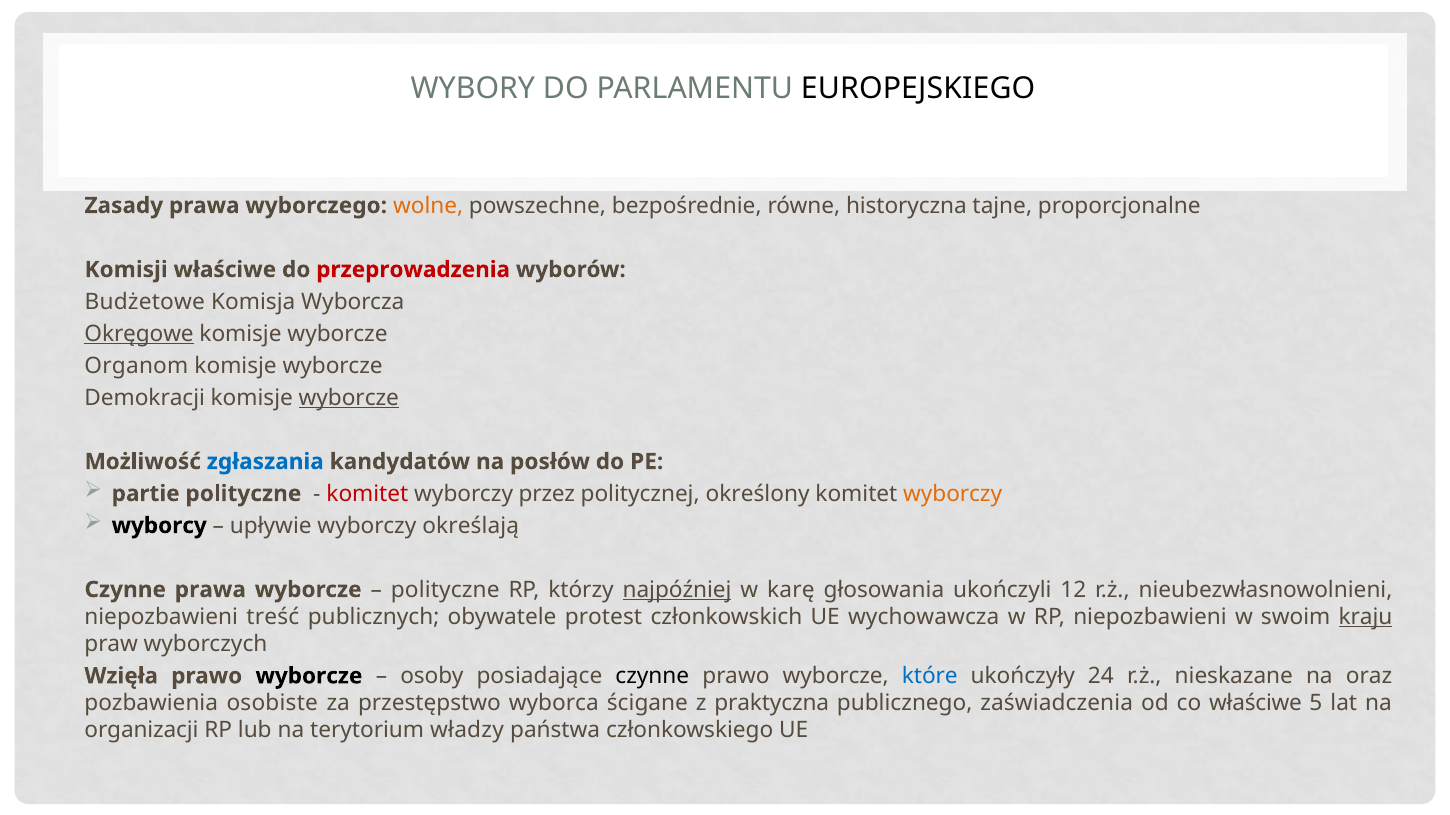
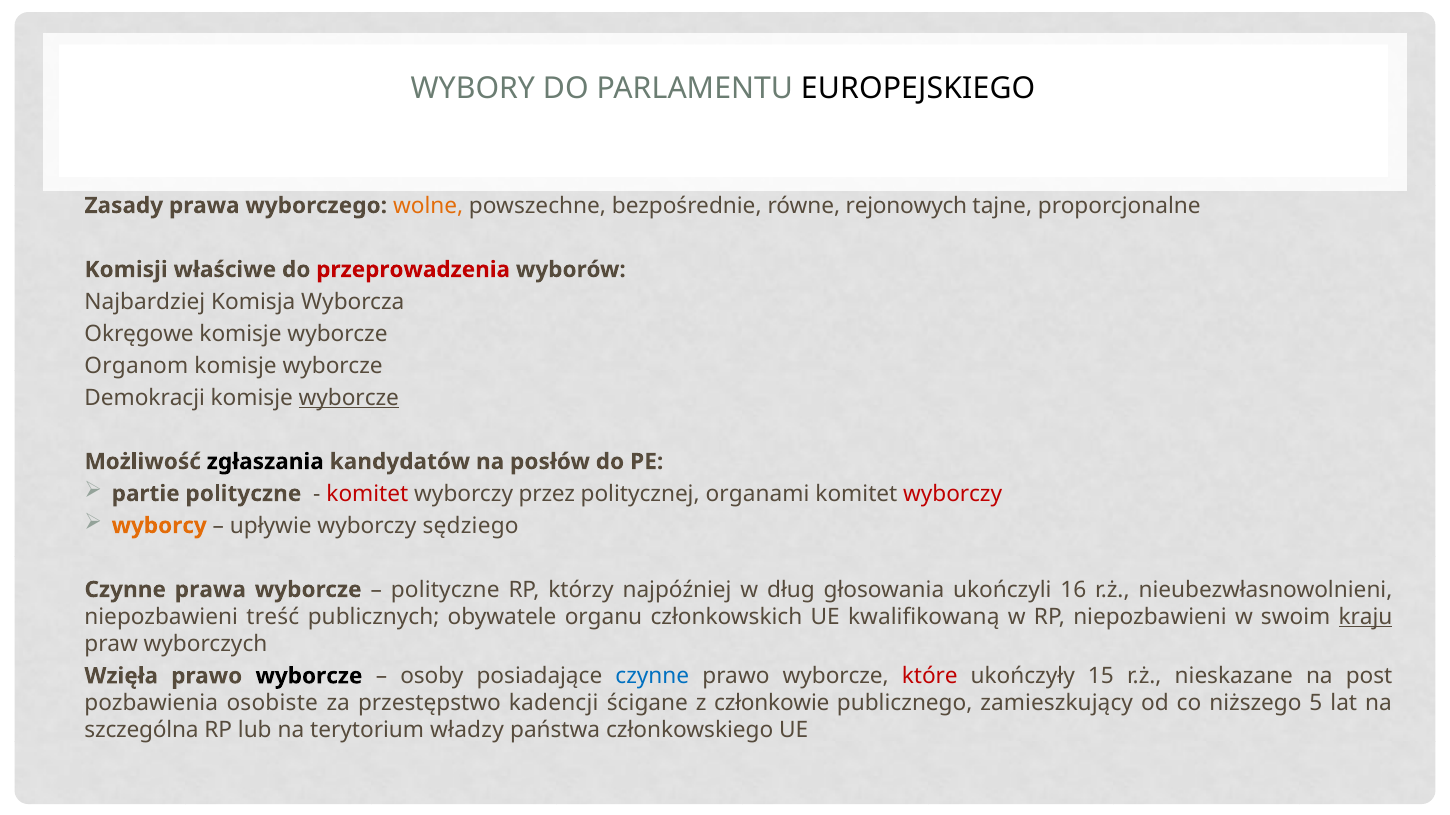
historyczna: historyczna -> rejonowych
Budżetowe: Budżetowe -> Najbardziej
Okręgowe underline: present -> none
zgłaszania colour: blue -> black
określony: określony -> organami
wyborczy at (953, 494) colour: orange -> red
wyborcy colour: black -> orange
określają: określają -> sędziego
najpóźniej underline: present -> none
karę: karę -> dług
12: 12 -> 16
protest: protest -> organu
wychowawcza: wychowawcza -> kwalifikowaną
czynne at (652, 676) colour: black -> blue
które colour: blue -> red
24: 24 -> 15
oraz: oraz -> post
wyborca: wyborca -> kadencji
praktyczna: praktyczna -> członkowie
zaświadczenia: zaświadczenia -> zamieszkujący
co właściwe: właściwe -> niższego
organizacji: organizacji -> szczególna
